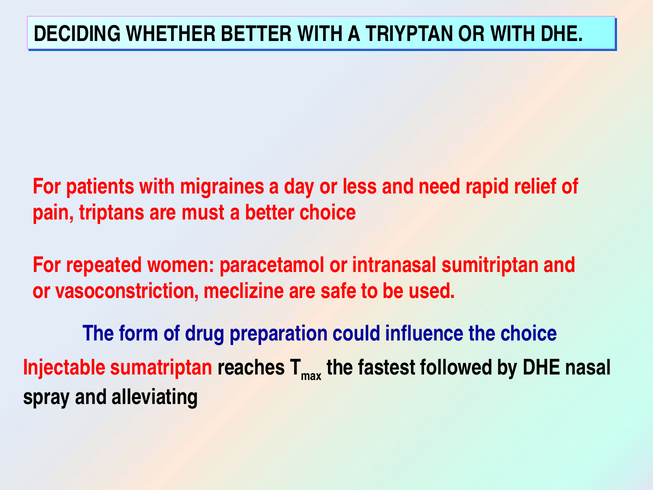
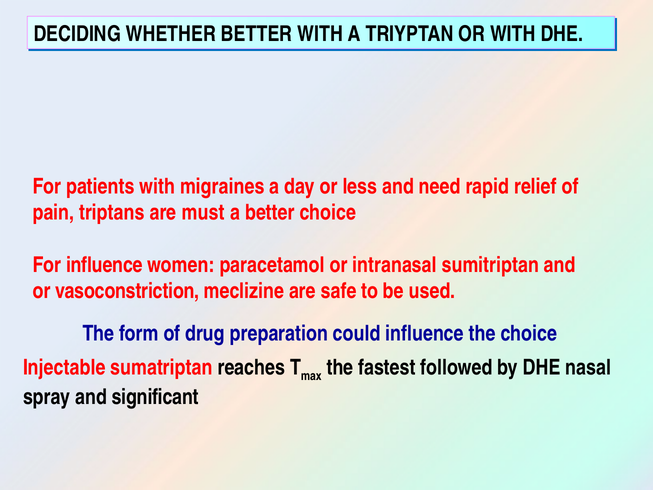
For repeated: repeated -> influence
alleviating: alleviating -> significant
